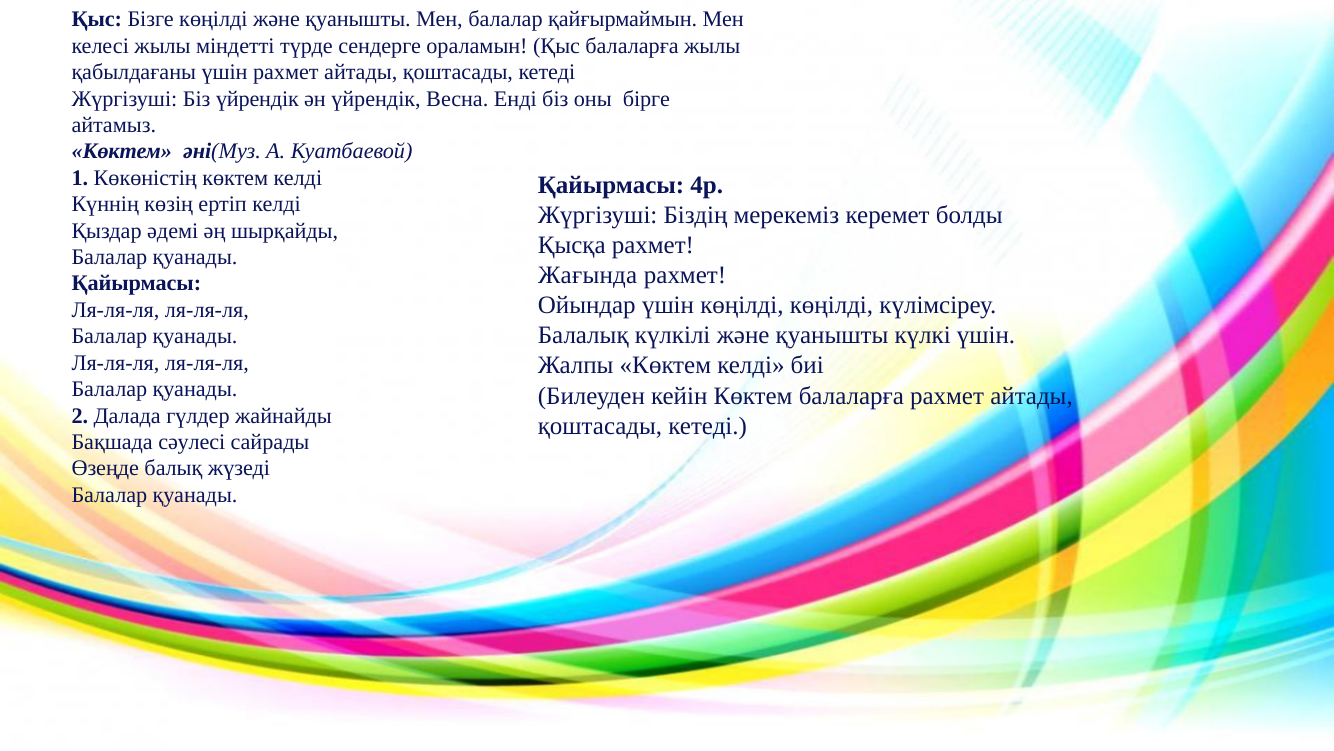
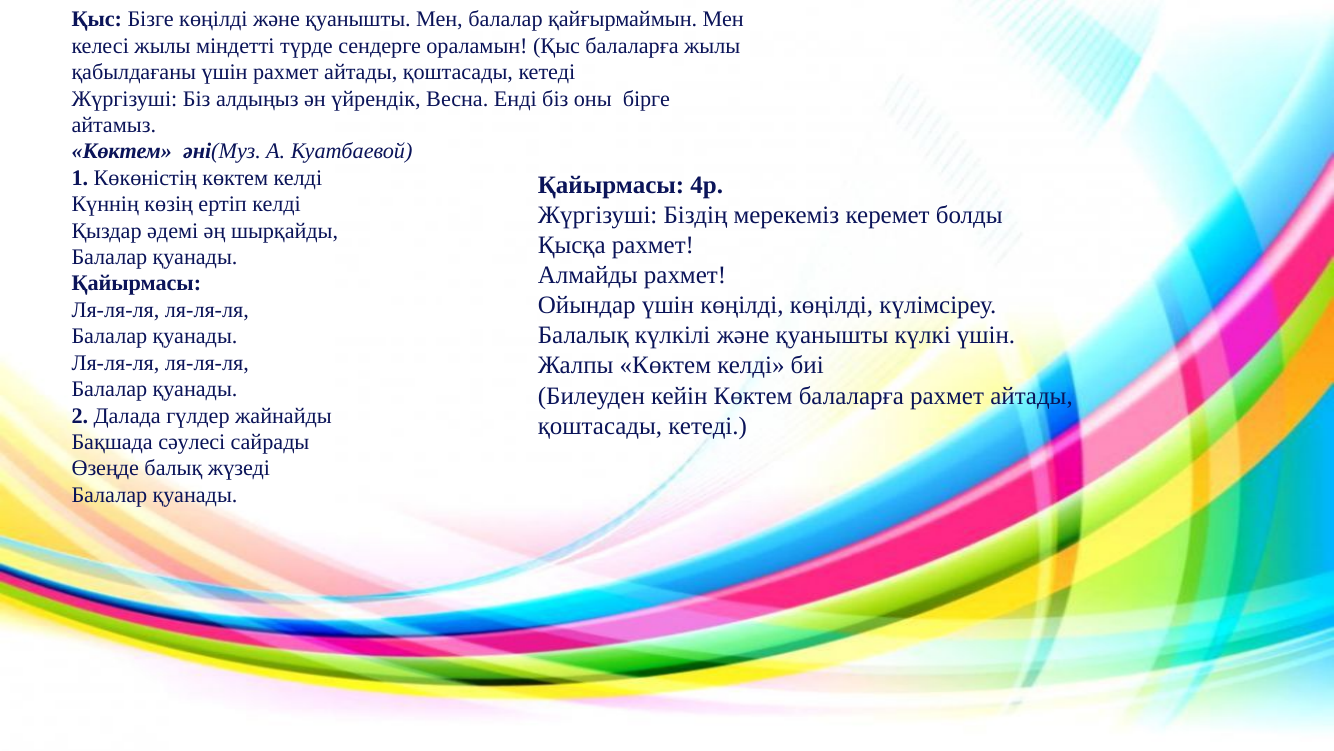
Біз үйрендік: үйрендік -> алдыңыз
Жағында: Жағында -> Алмайды
